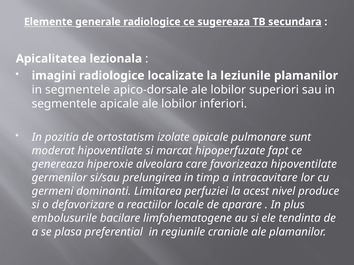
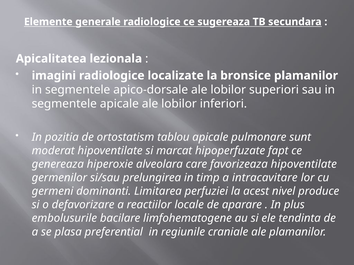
leziunile: leziunile -> bronsice
izolate: izolate -> tablou
